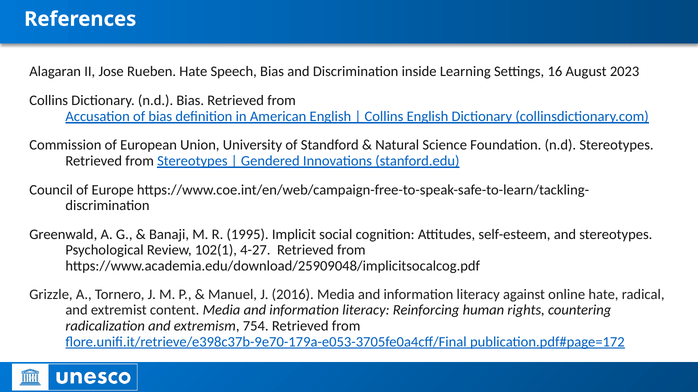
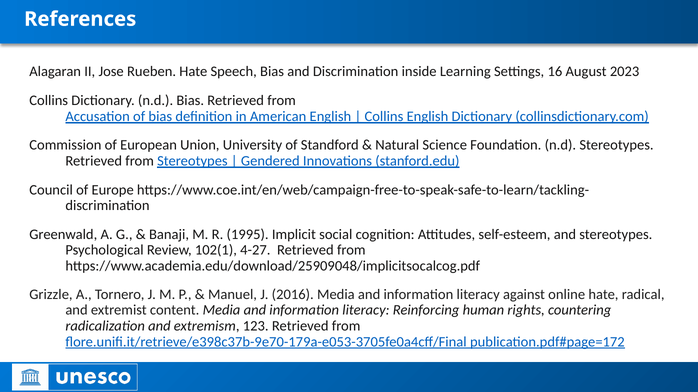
754: 754 -> 123
